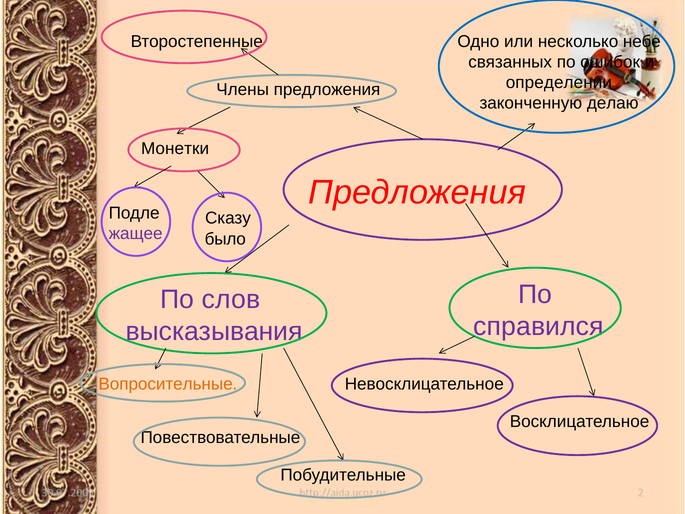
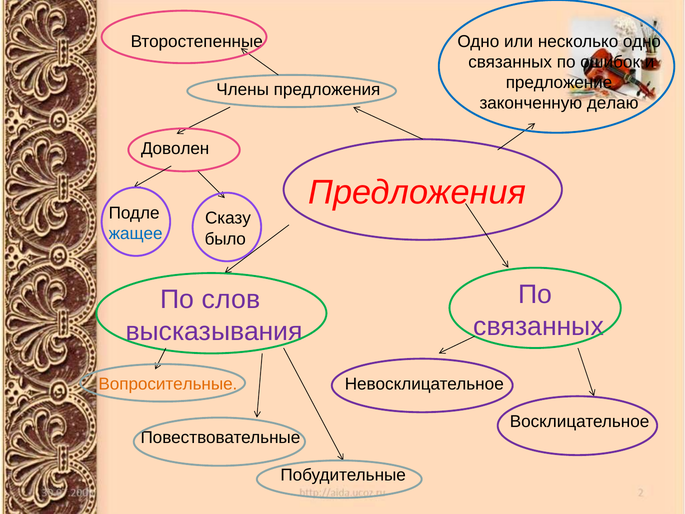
несколько небе: небе -> одно
определении: определении -> предложение
Монетки: Монетки -> Доволен
жащее colour: purple -> blue
справился at (539, 326): справился -> связанных
